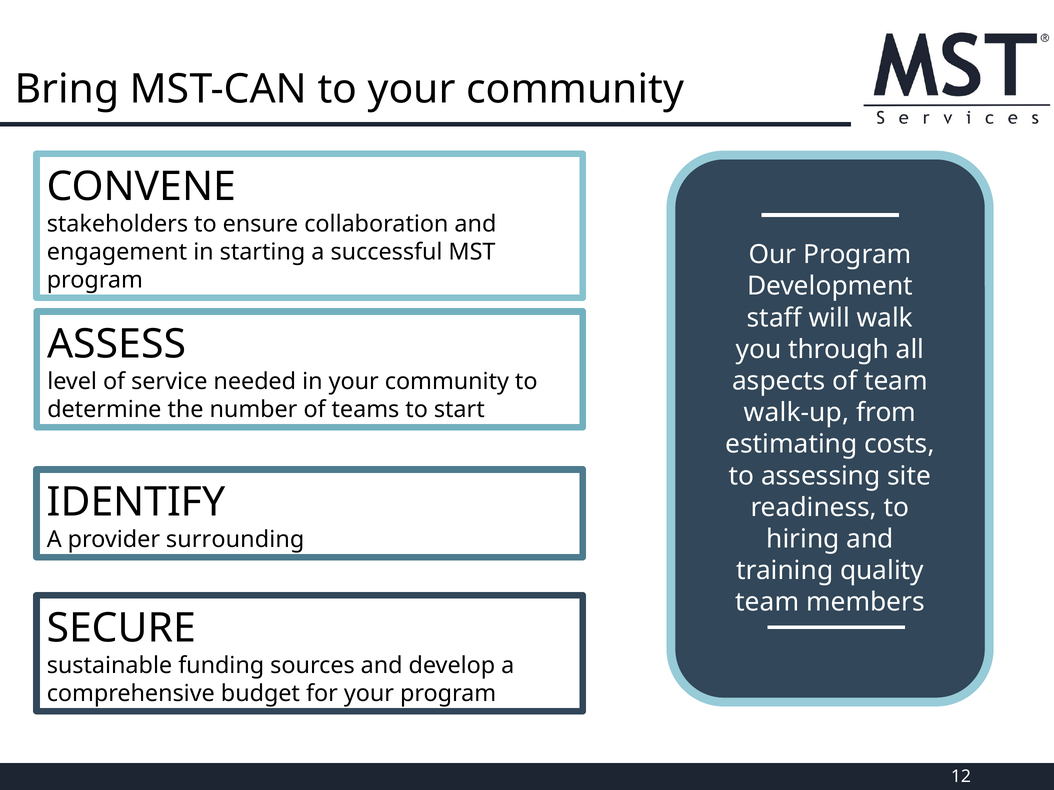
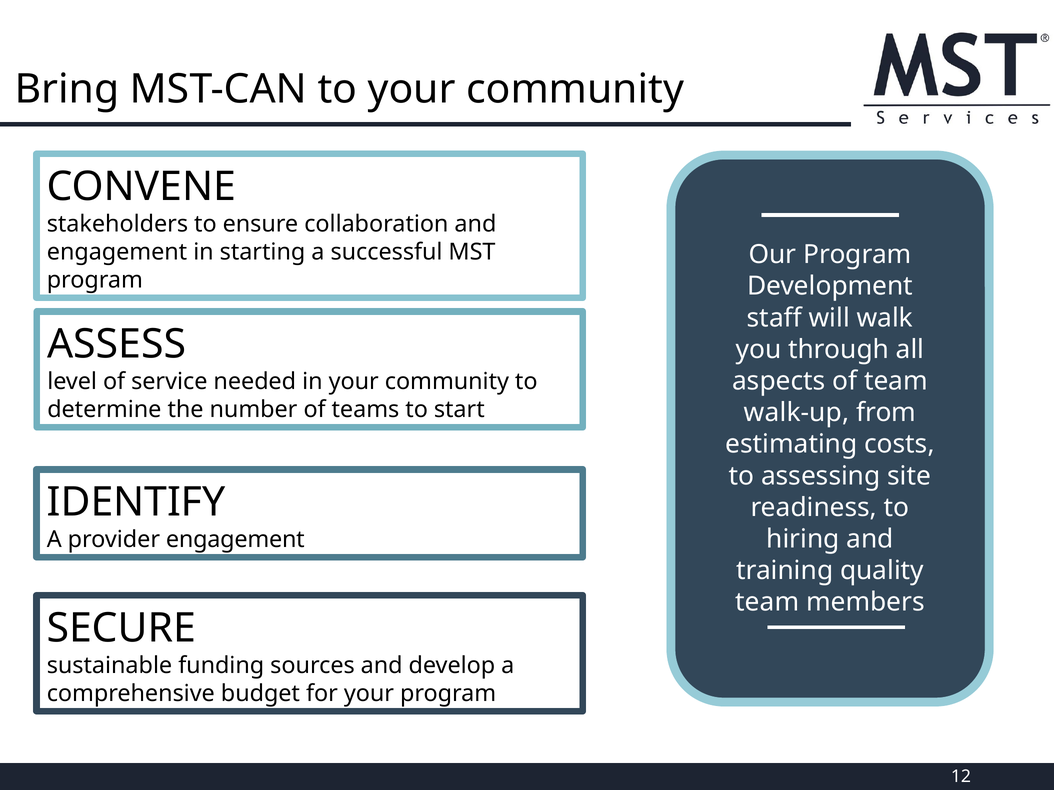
provider surrounding: surrounding -> engagement
